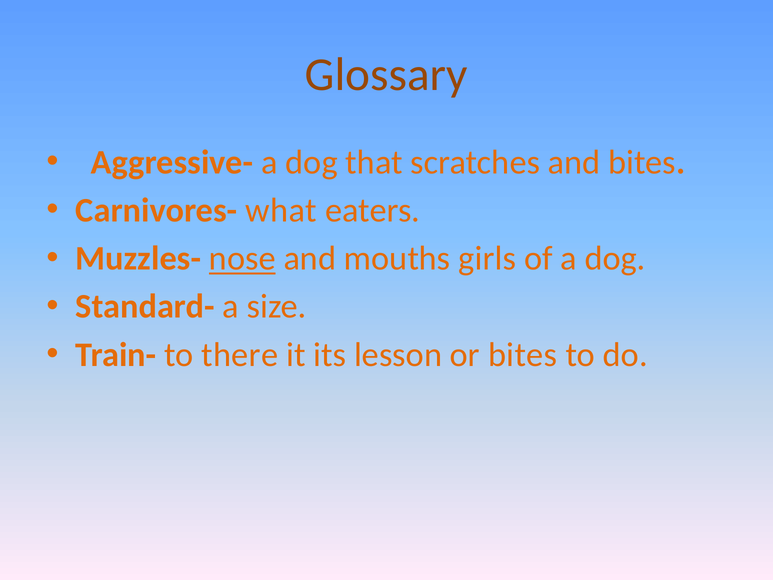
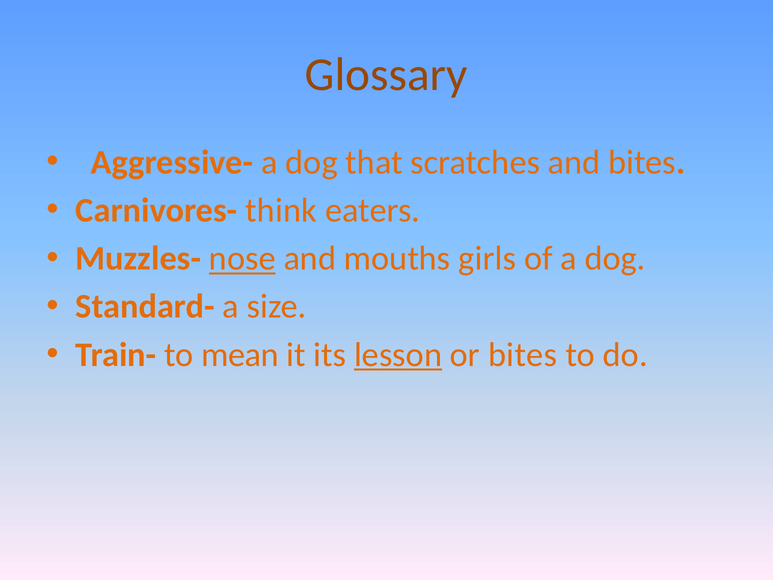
what: what -> think
there: there -> mean
lesson underline: none -> present
